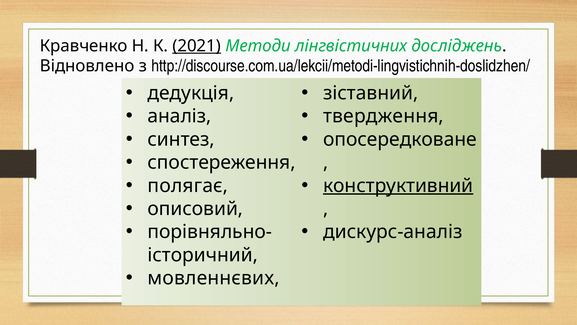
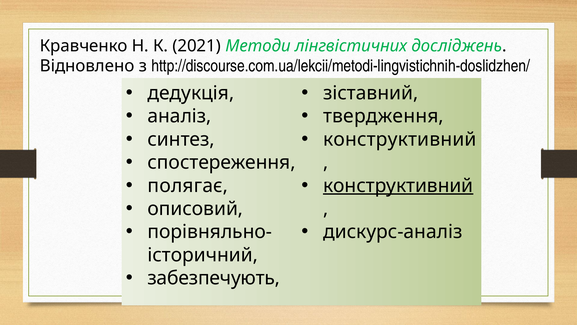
2021 underline: present -> none
опосередковане at (400, 139): опосередковане -> конструктивний
мовленнєвих: мовленнєвих -> забезпечують
